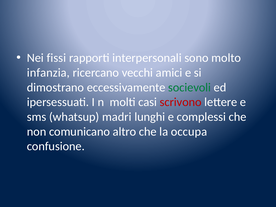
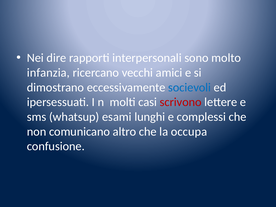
fissi: fissi -> dire
socievoli colour: green -> blue
madri: madri -> esami
